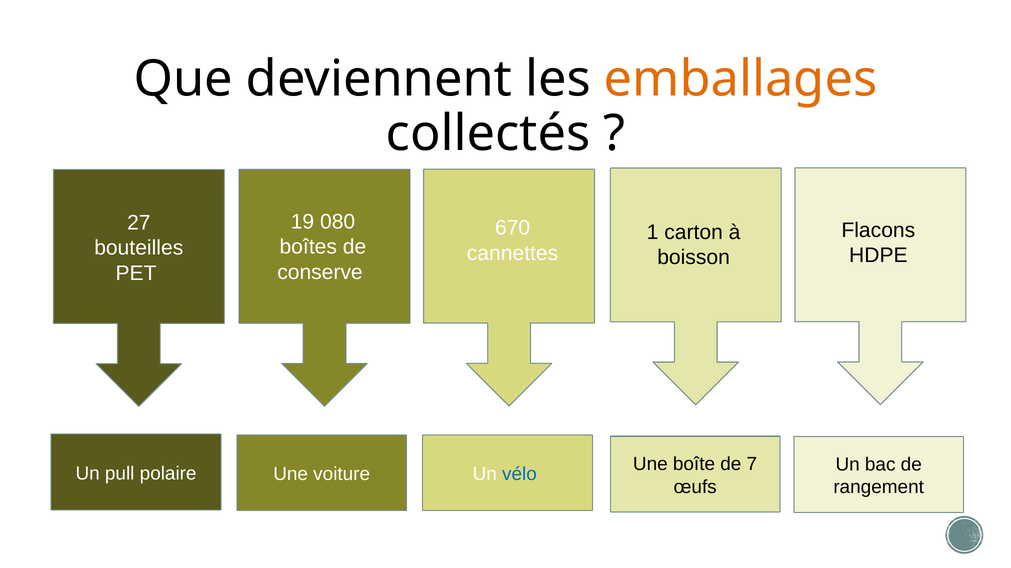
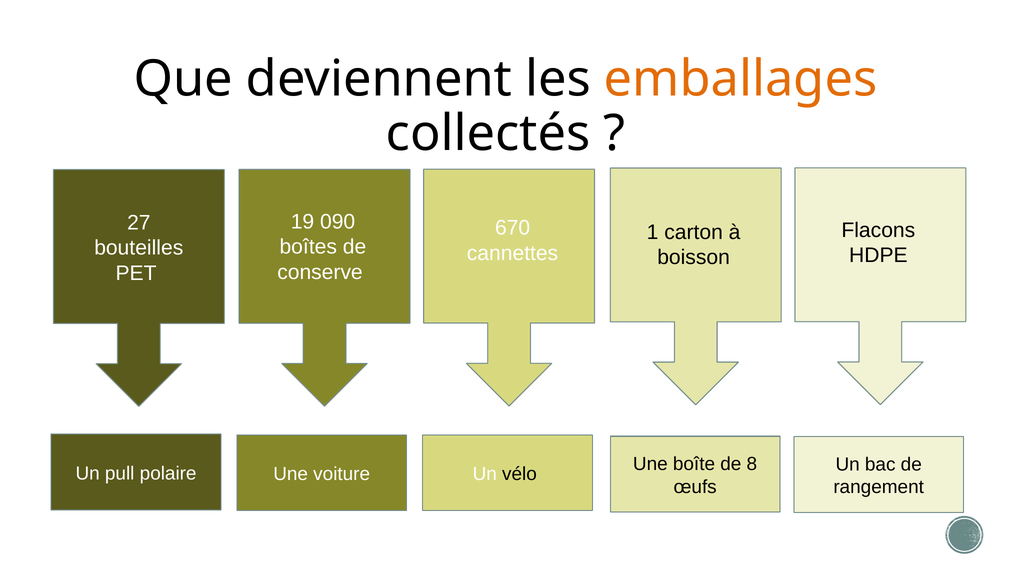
080: 080 -> 090
7: 7 -> 8
vélo colour: blue -> black
